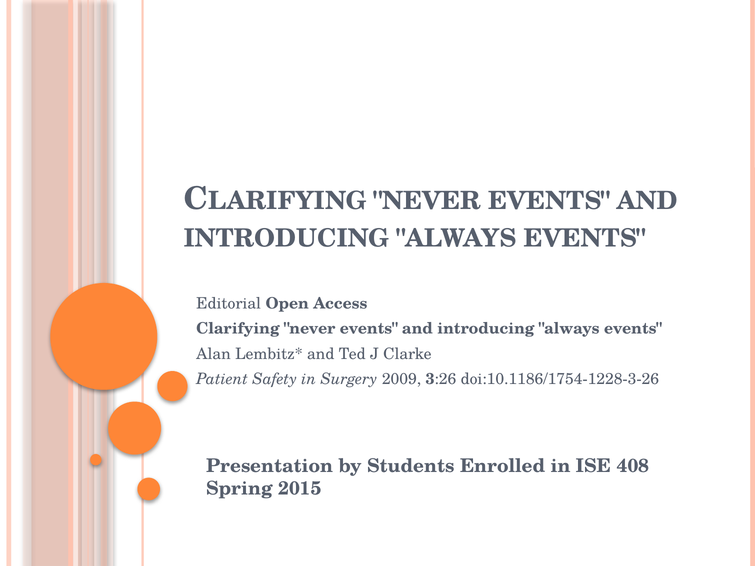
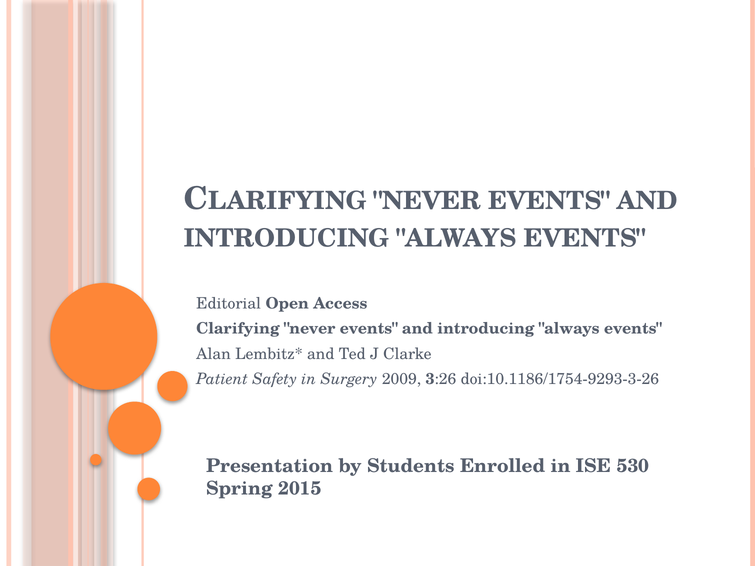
doi:10.1186/1754-1228-3-26: doi:10.1186/1754-1228-3-26 -> doi:10.1186/1754-9293-3-26
408: 408 -> 530
